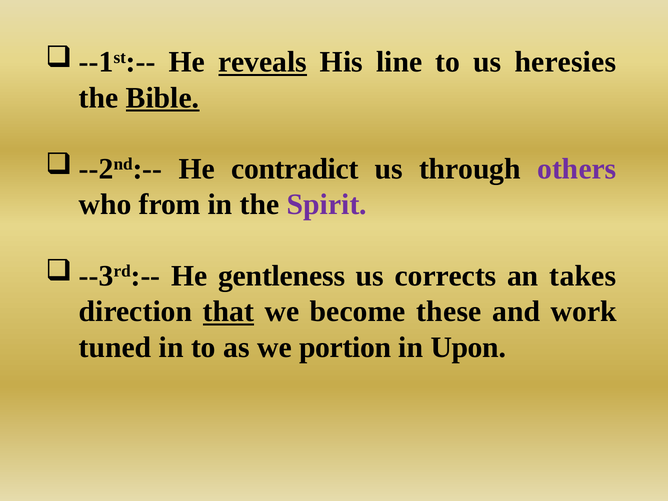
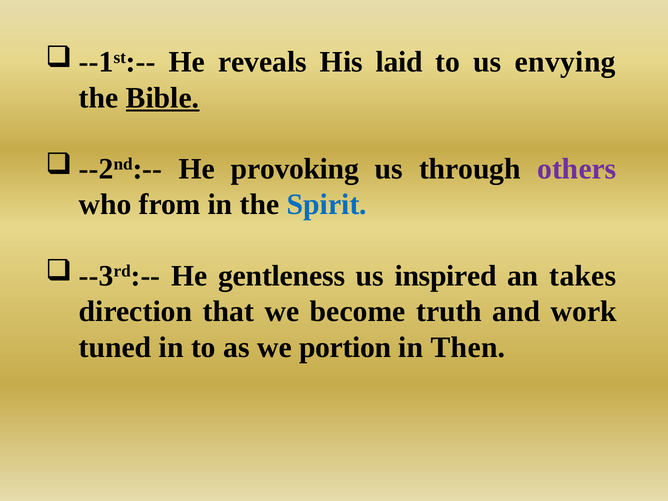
reveals underline: present -> none
line: line -> laid
heresies: heresies -> envying
contradict: contradict -> provoking
Spirit colour: purple -> blue
corrects: corrects -> inspired
that underline: present -> none
these: these -> truth
Upon: Upon -> Then
